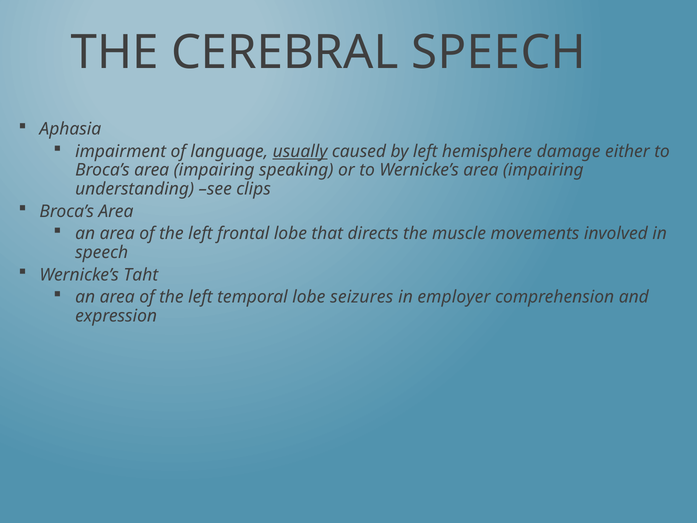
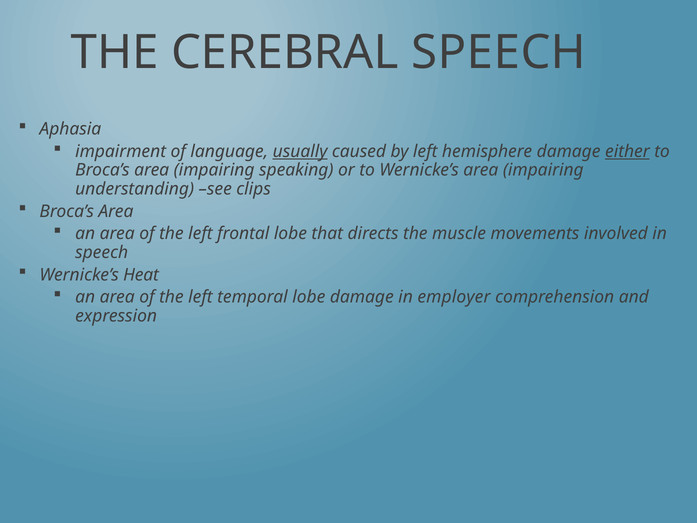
either underline: none -> present
Taht: Taht -> Heat
lobe seizures: seizures -> damage
